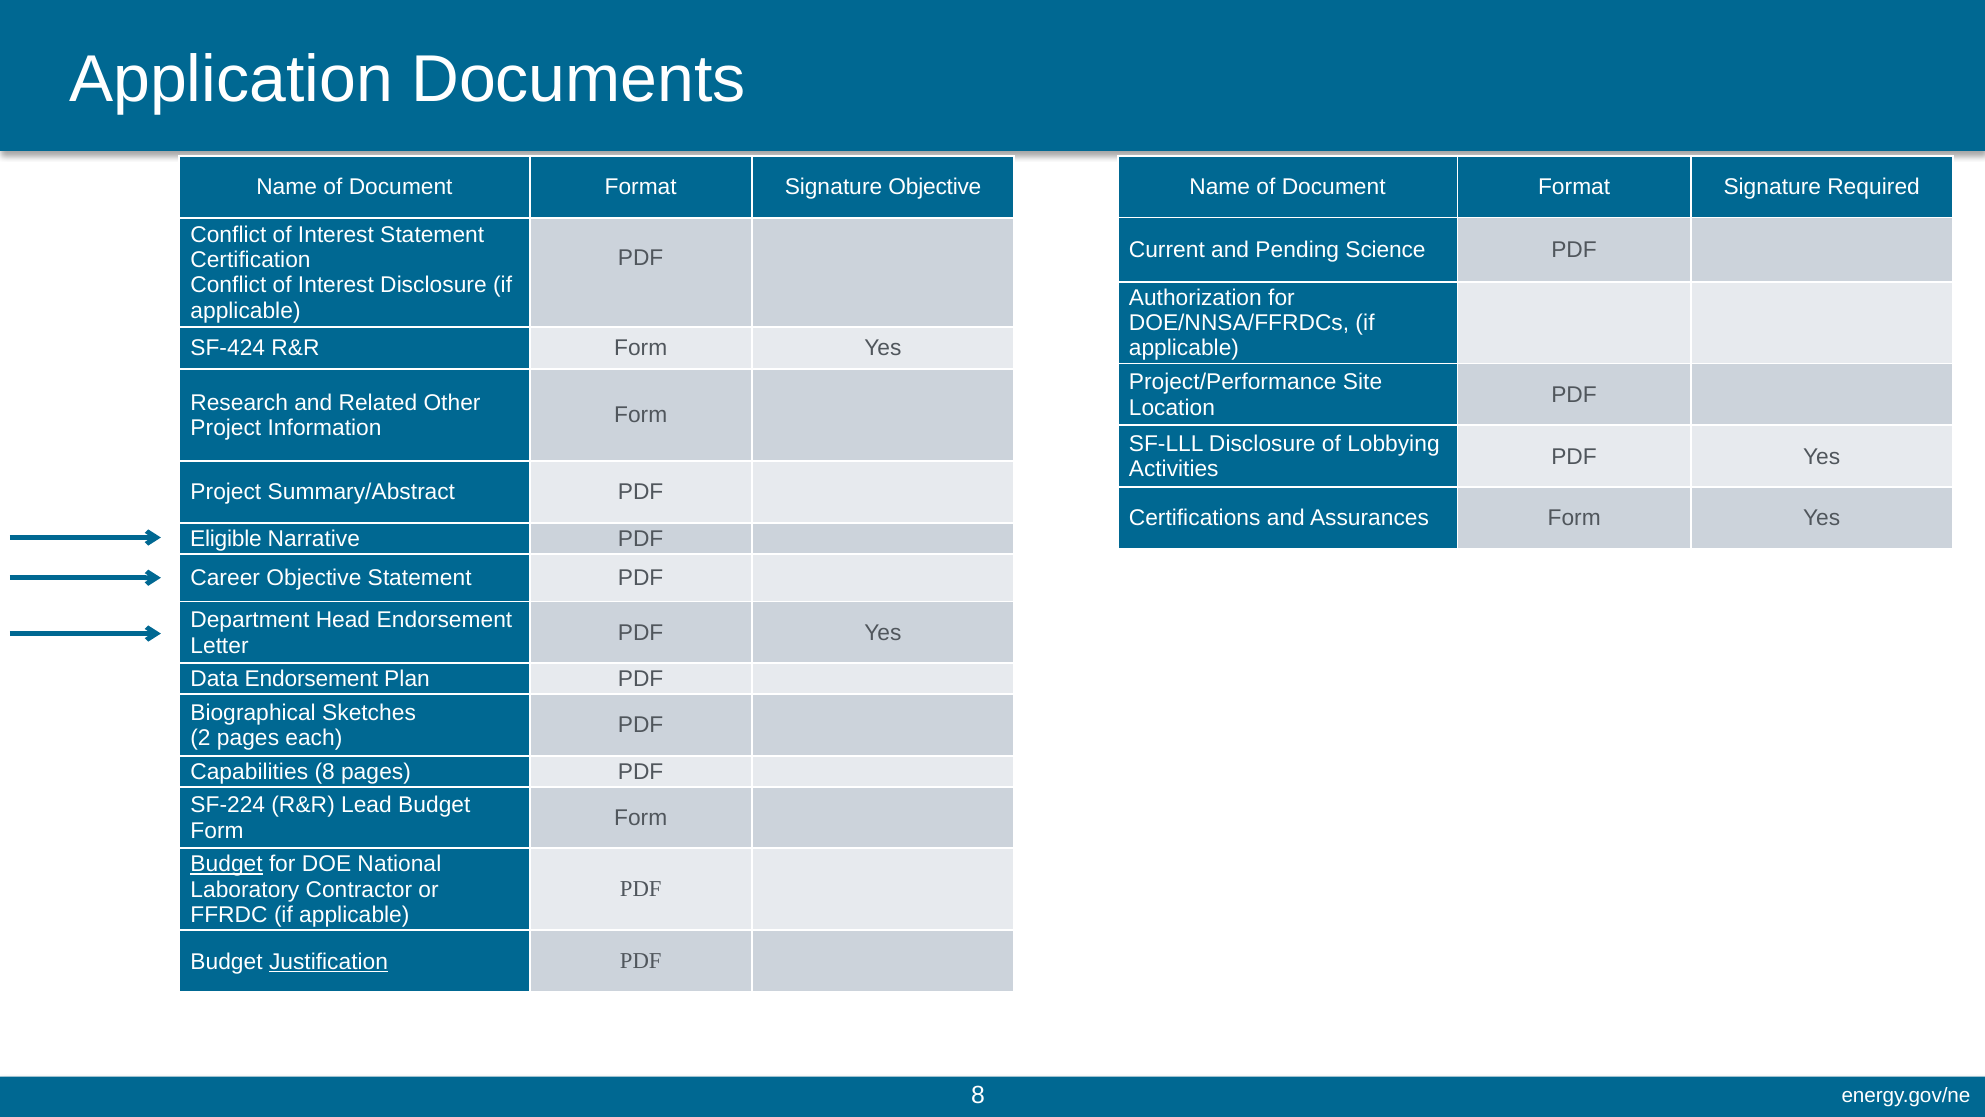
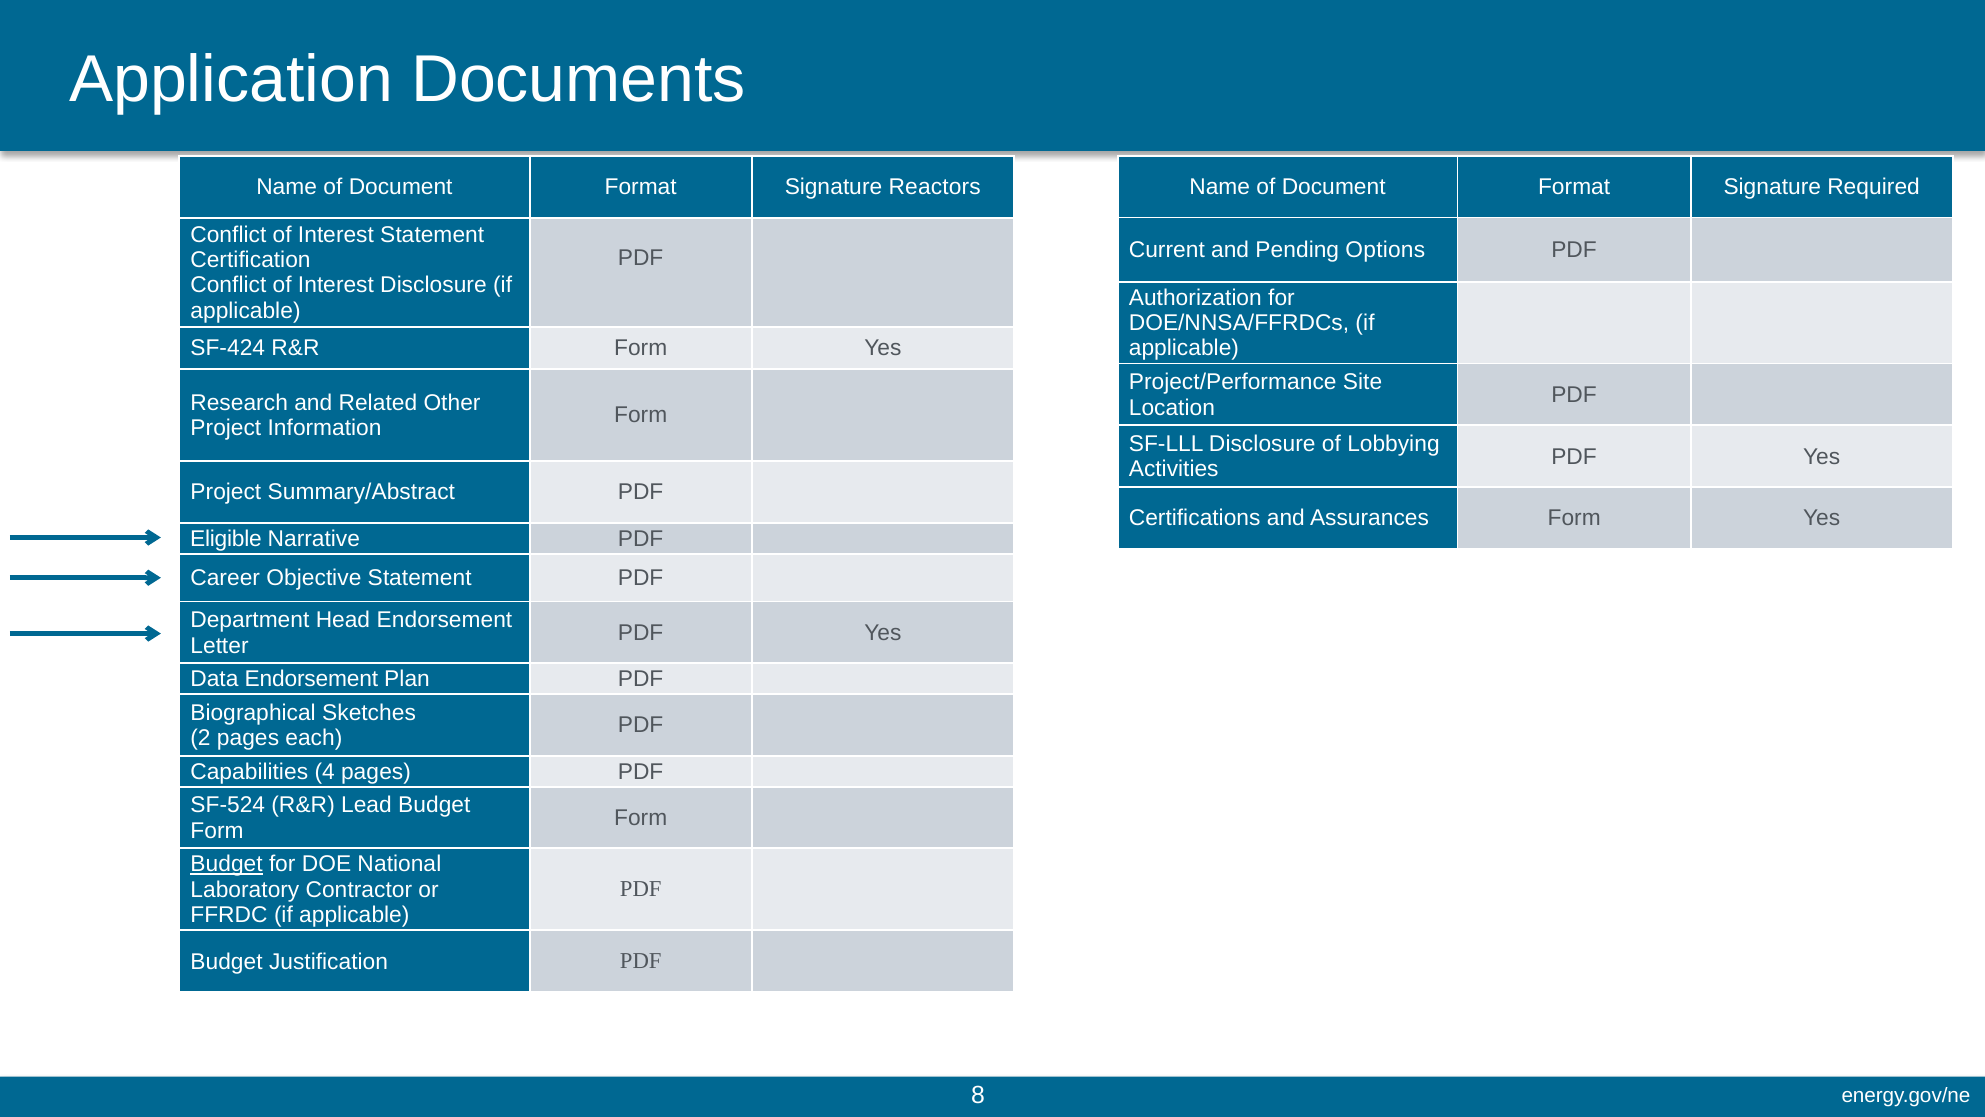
Signature Objective: Objective -> Reactors
Science: Science -> Options
Capabilities 8: 8 -> 4
SF-224: SF-224 -> SF-524
Justification underline: present -> none
